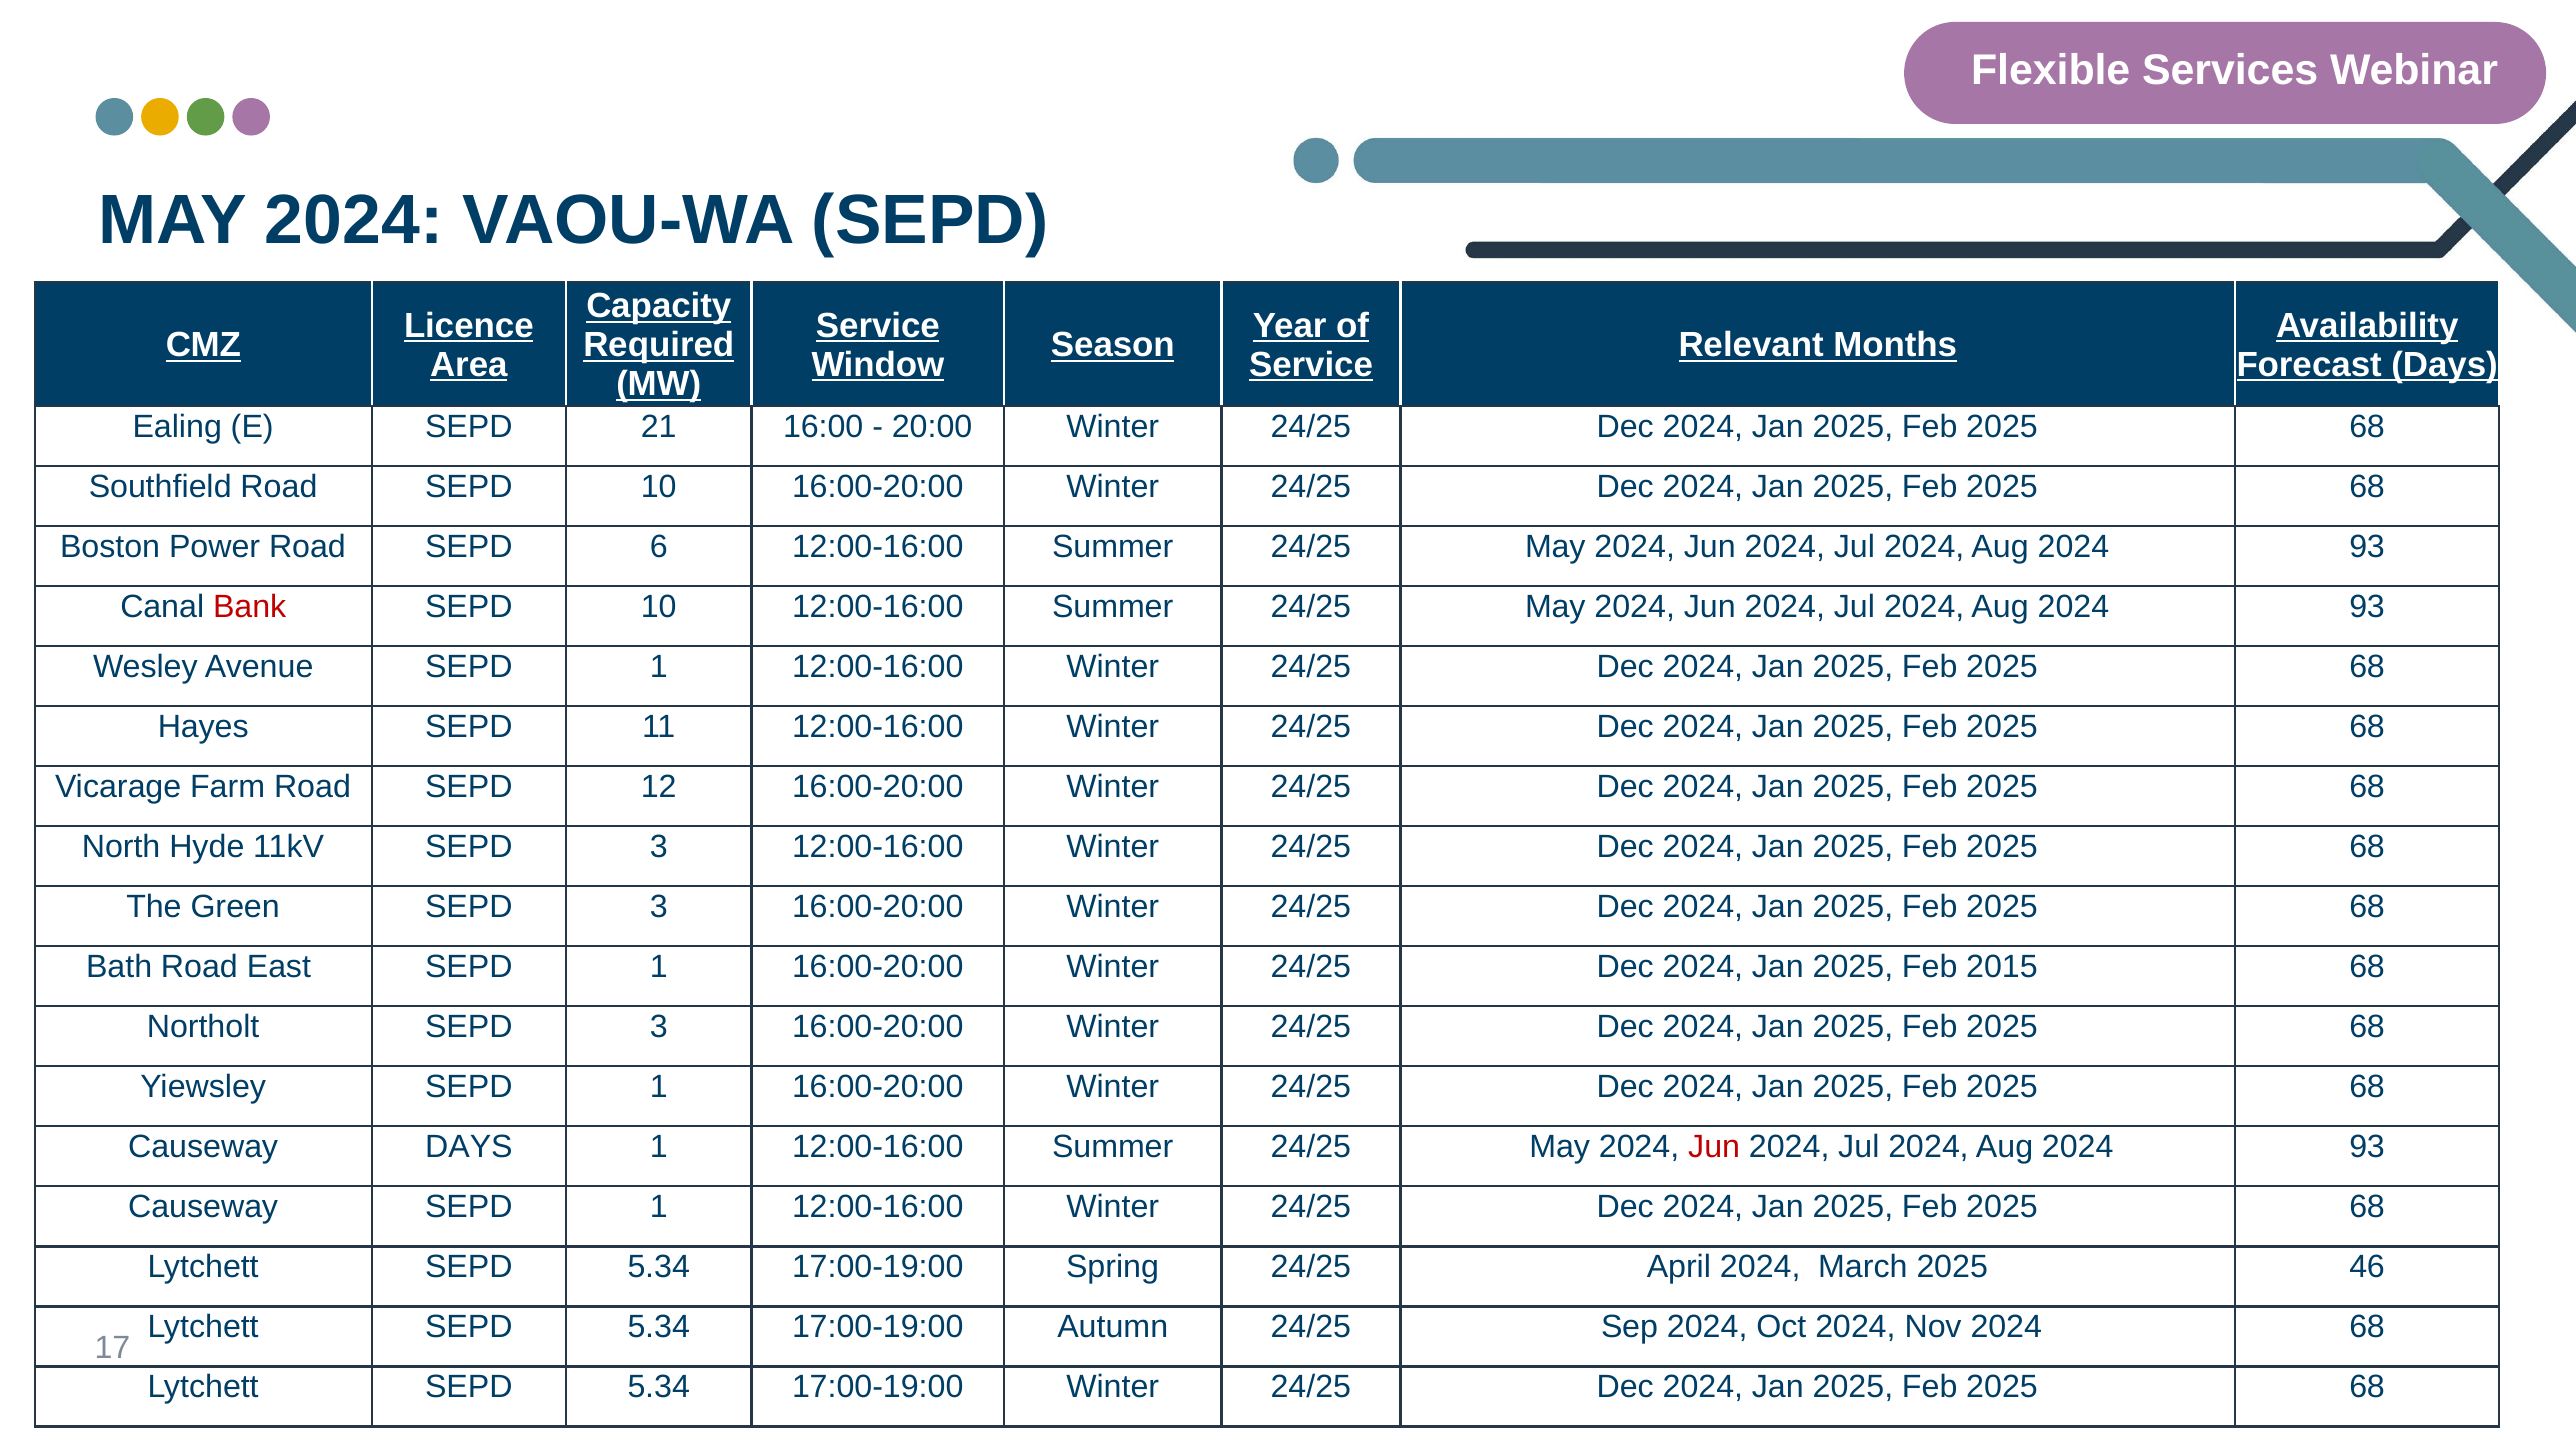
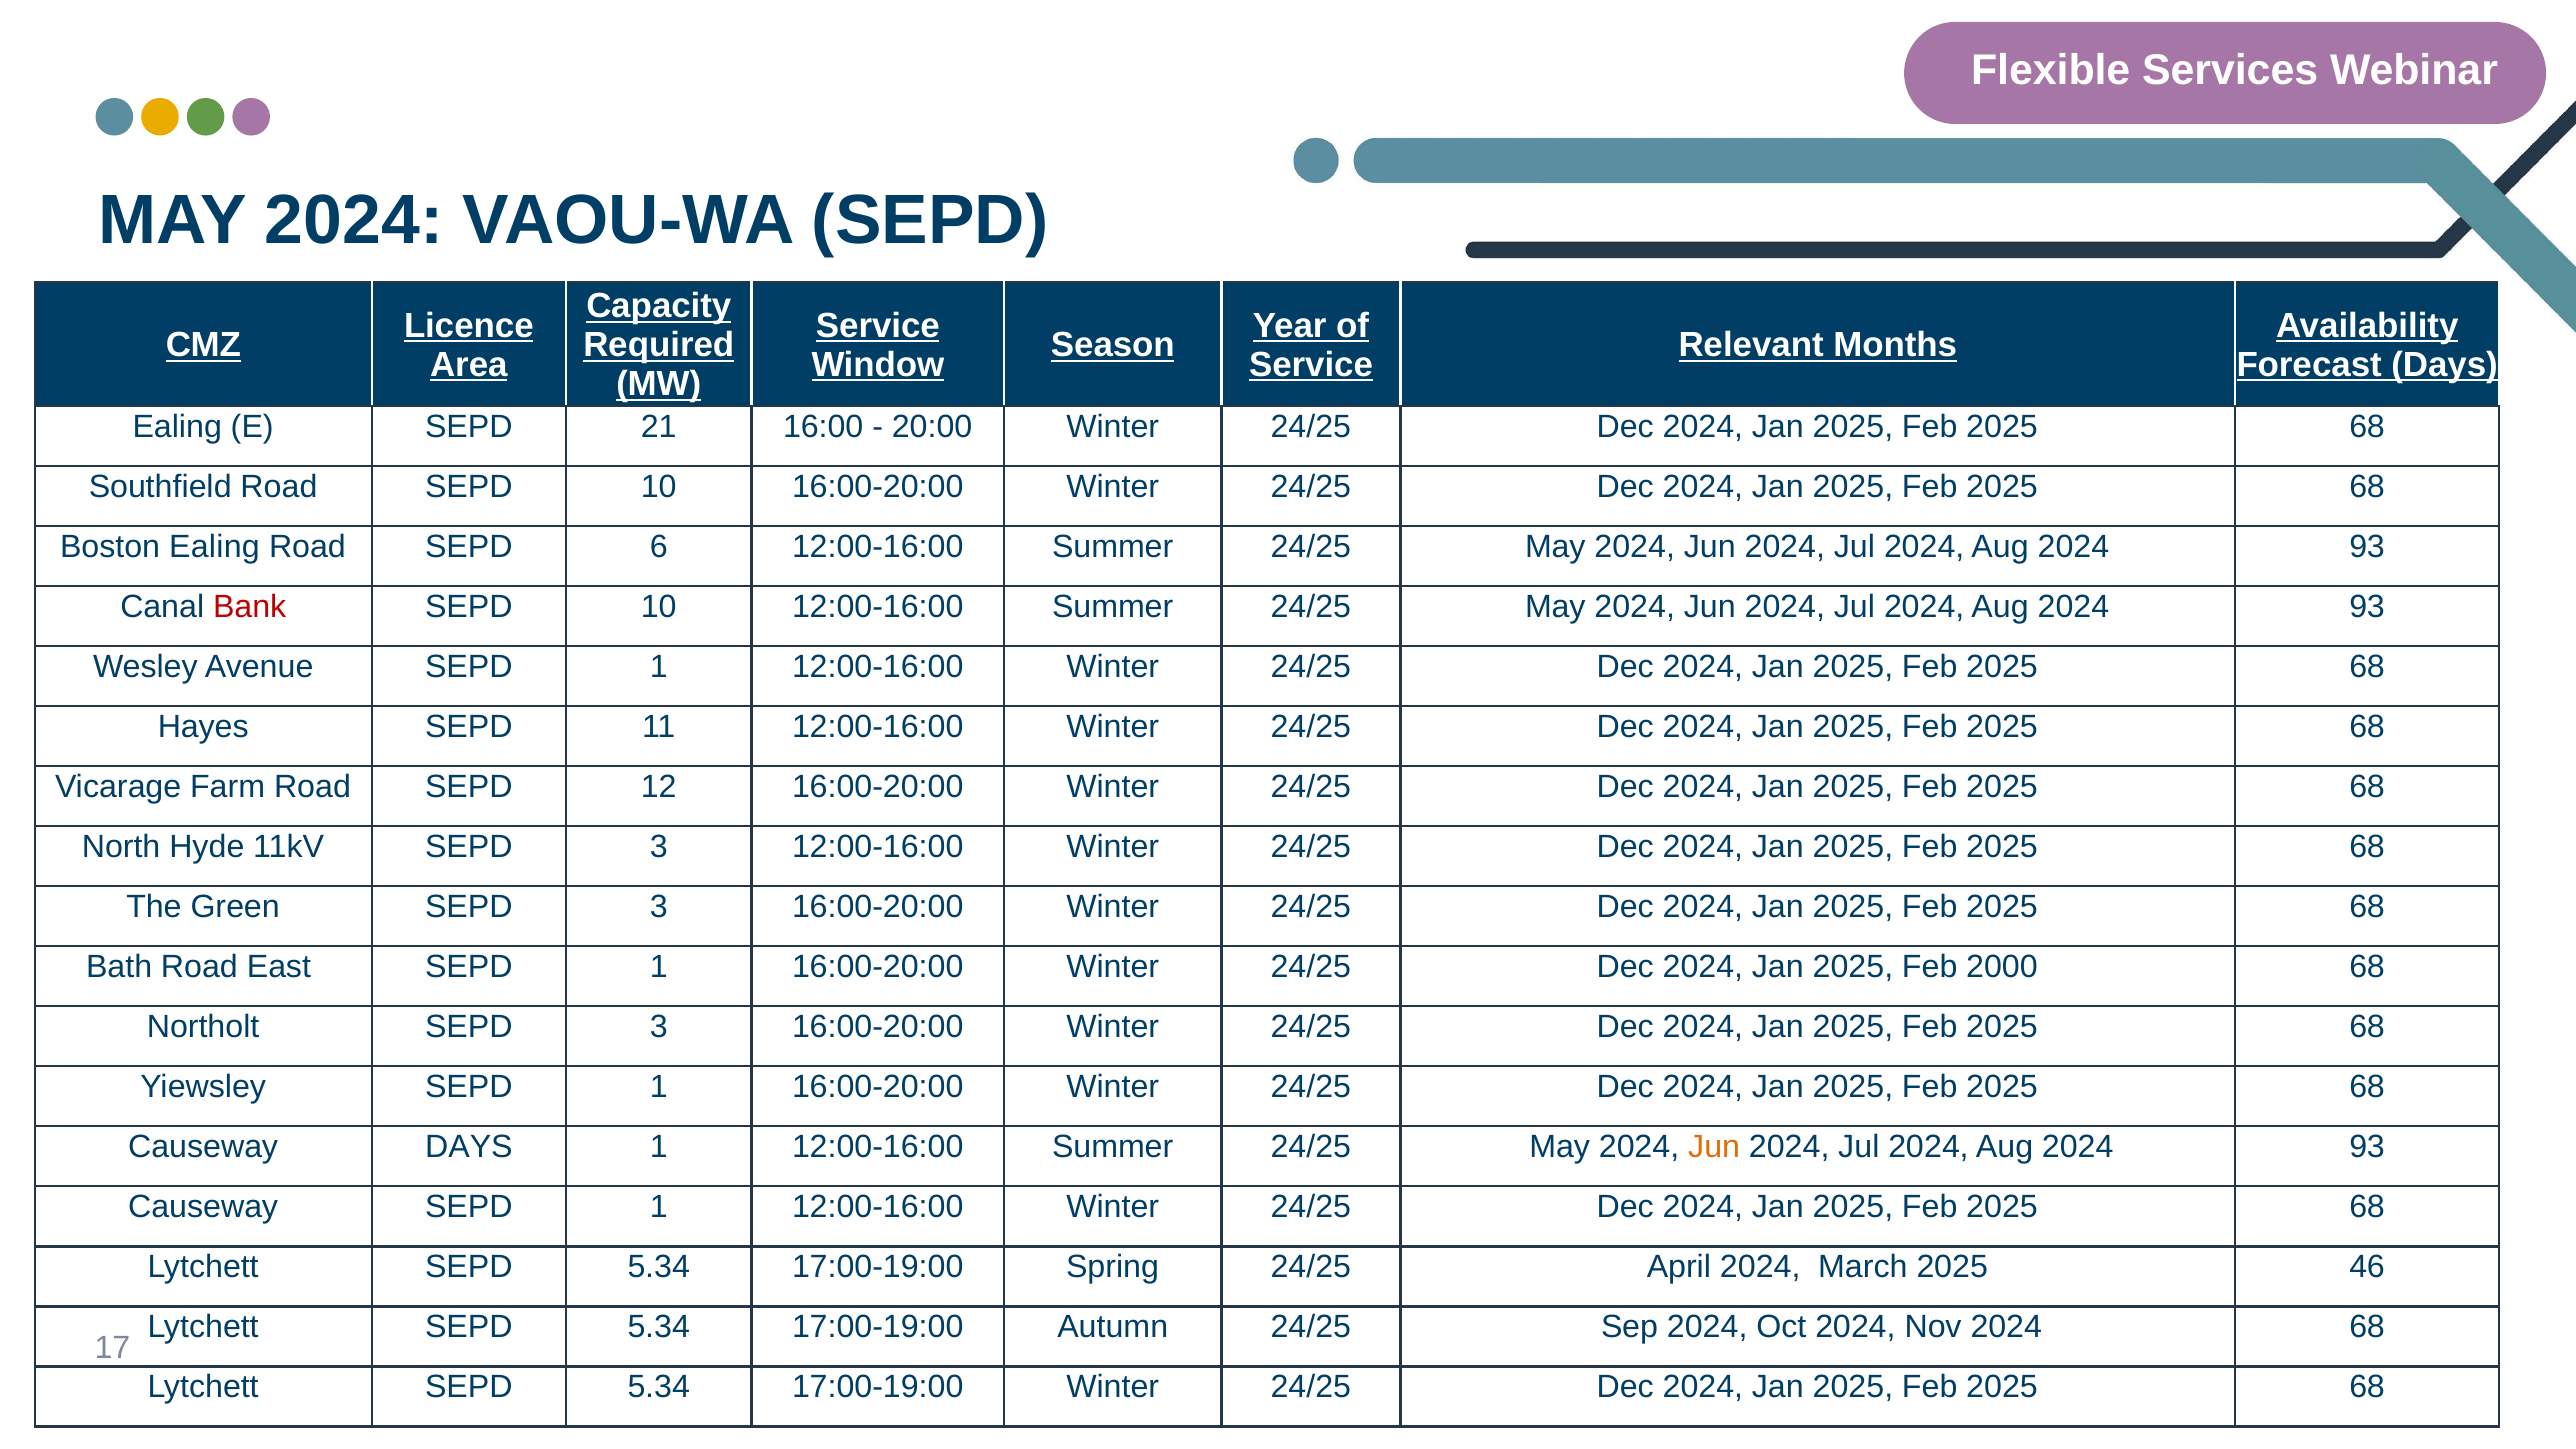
Boston Power: Power -> Ealing
2015: 2015 -> 2000
Jun at (1714, 1147) colour: red -> orange
